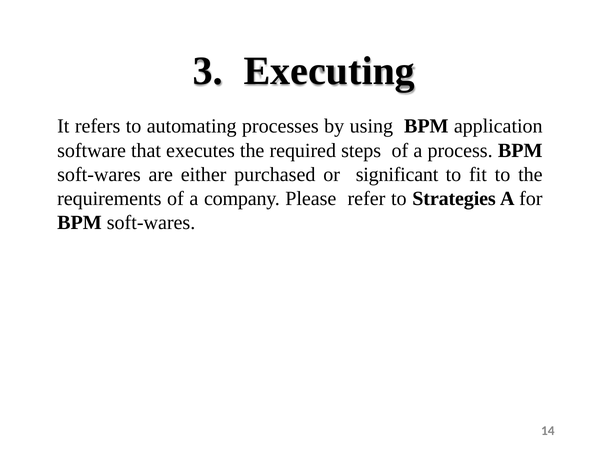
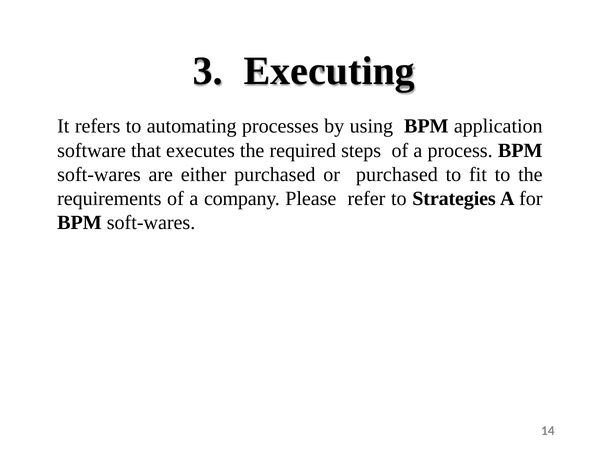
or significant: significant -> purchased
